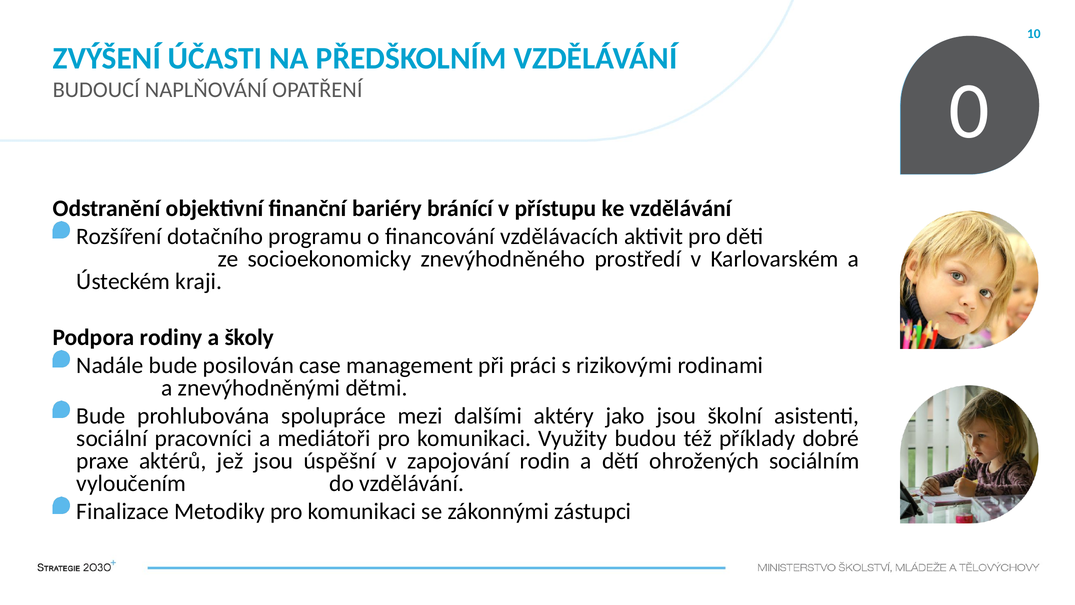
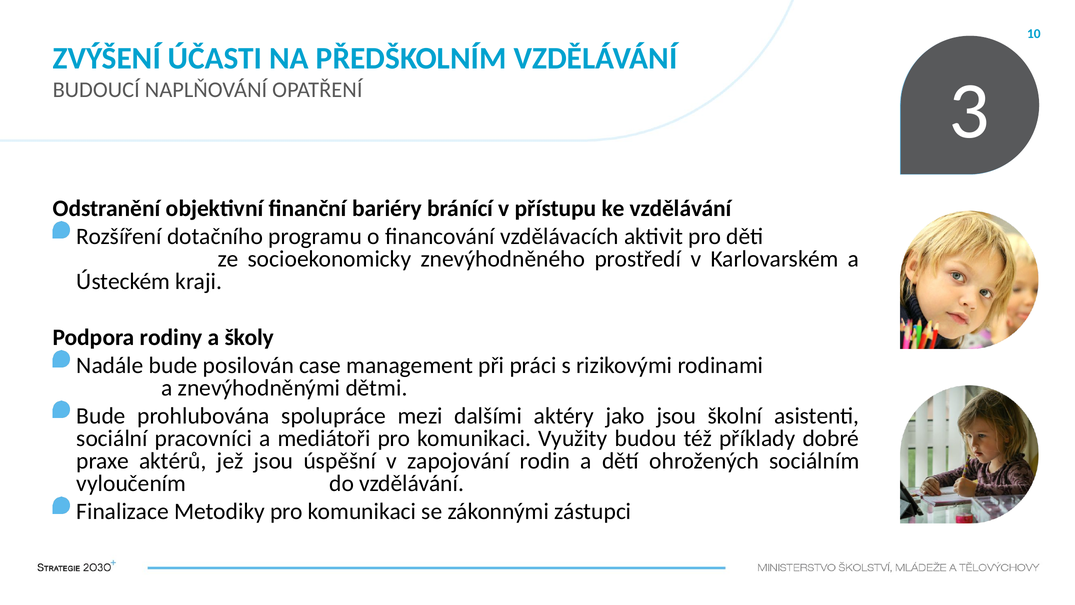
0: 0 -> 3
